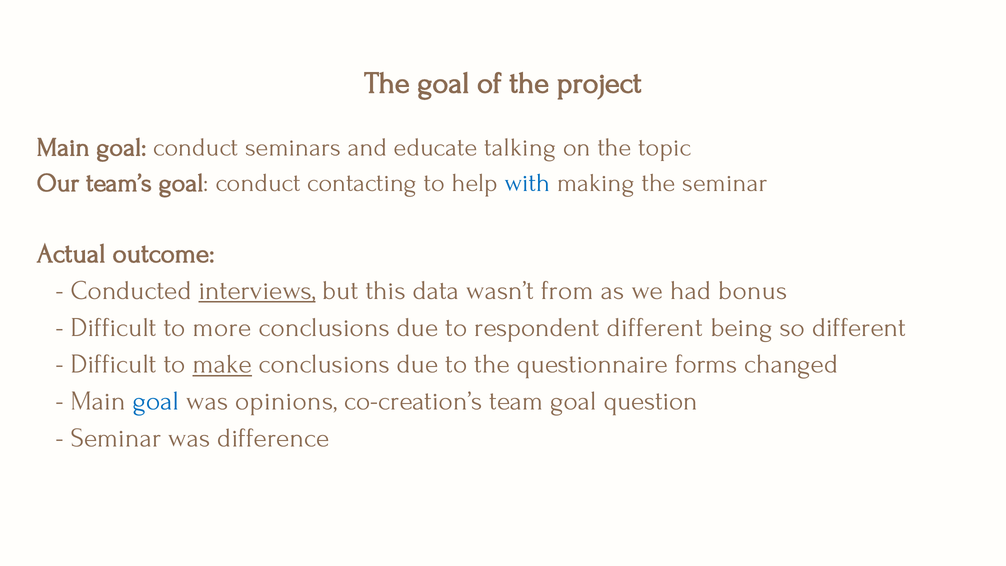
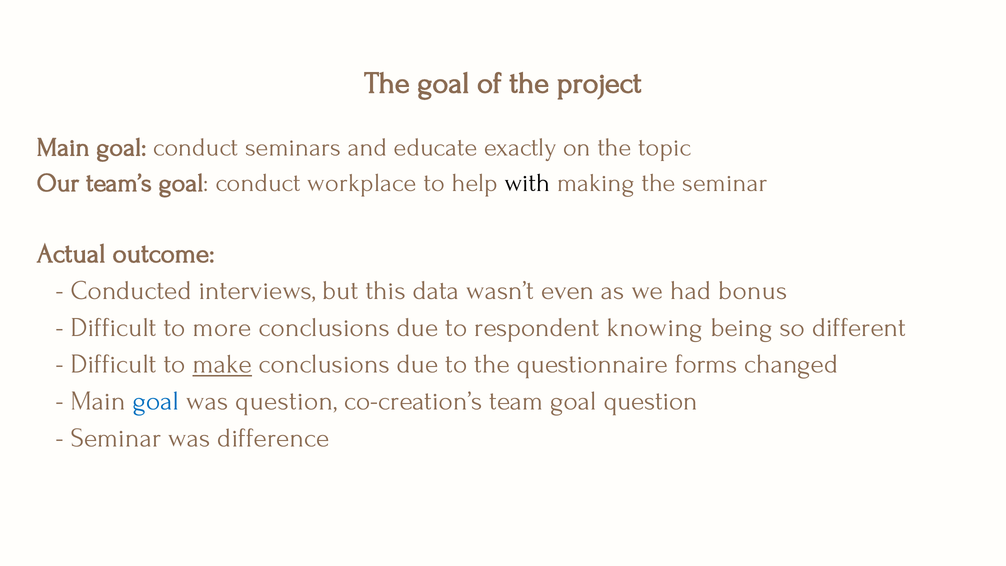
talking: talking -> exactly
contacting: contacting -> workplace
with colour: blue -> black
interviews underline: present -> none
from: from -> even
respondent different: different -> knowing
was opinions: opinions -> question
